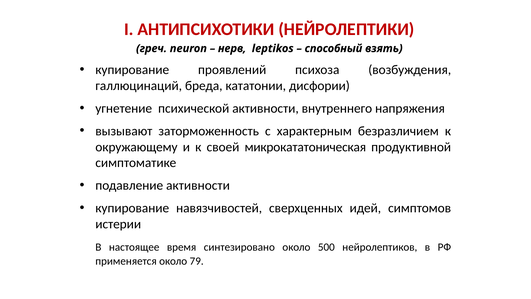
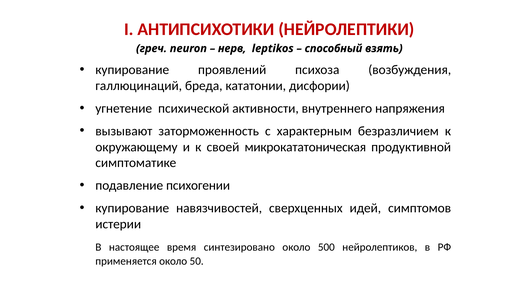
подавление активности: активности -> психогении
79: 79 -> 50
